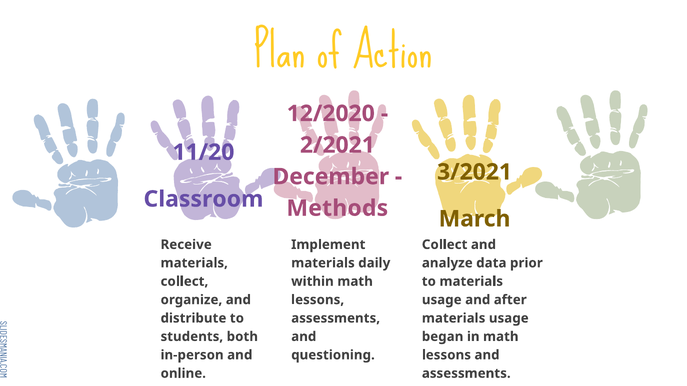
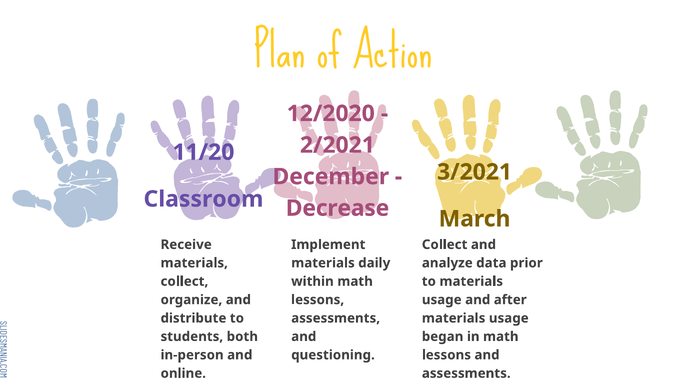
Methods: Methods -> Decrease
